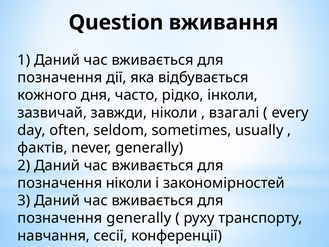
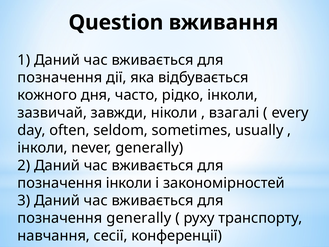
фактів at (42, 148): фактів -> інколи
позначення ніколи: ніколи -> інколи
